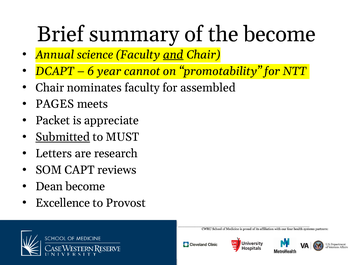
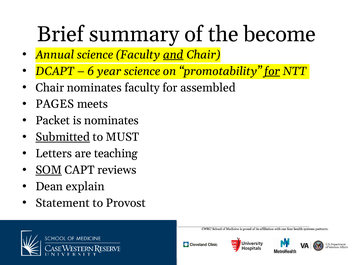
year cannot: cannot -> science
for at (272, 71) underline: none -> present
is appreciate: appreciate -> nominates
research: research -> teaching
SOM underline: none -> present
Dean become: become -> explain
Excellence: Excellence -> Statement
